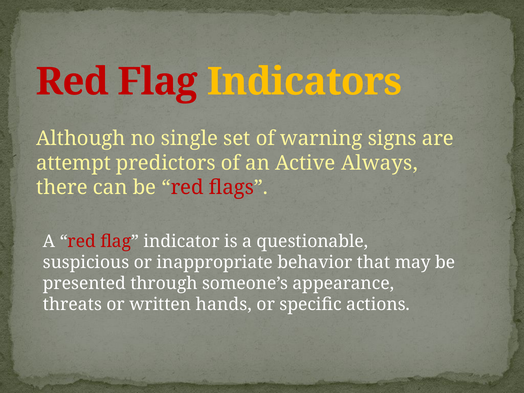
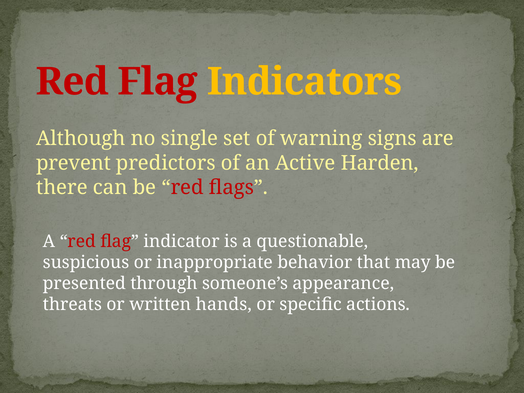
attempt: attempt -> prevent
Always: Always -> Harden
